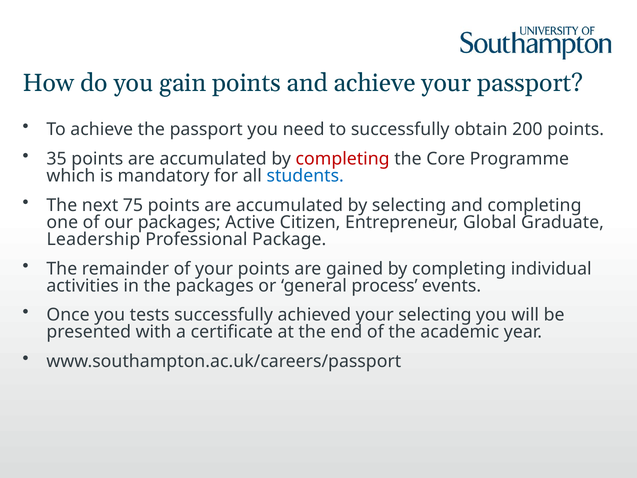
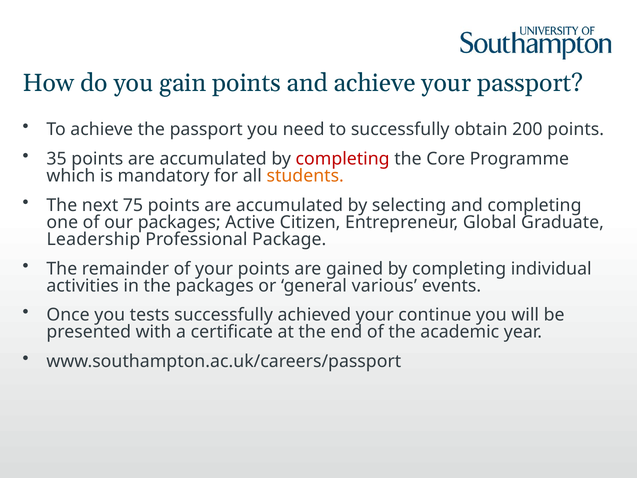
students colour: blue -> orange
process: process -> various
your selecting: selecting -> continue
